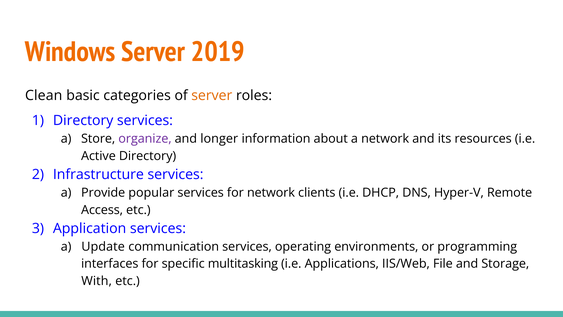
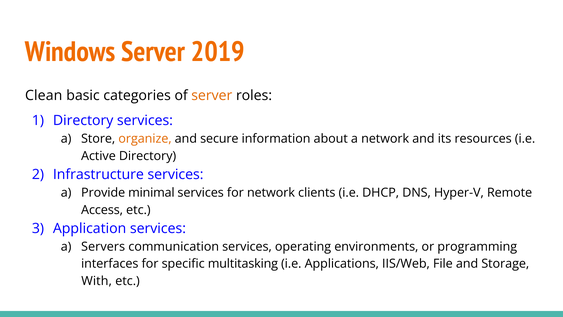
organize colour: purple -> orange
longer: longer -> secure
popular: popular -> minimal
Update: Update -> Servers
